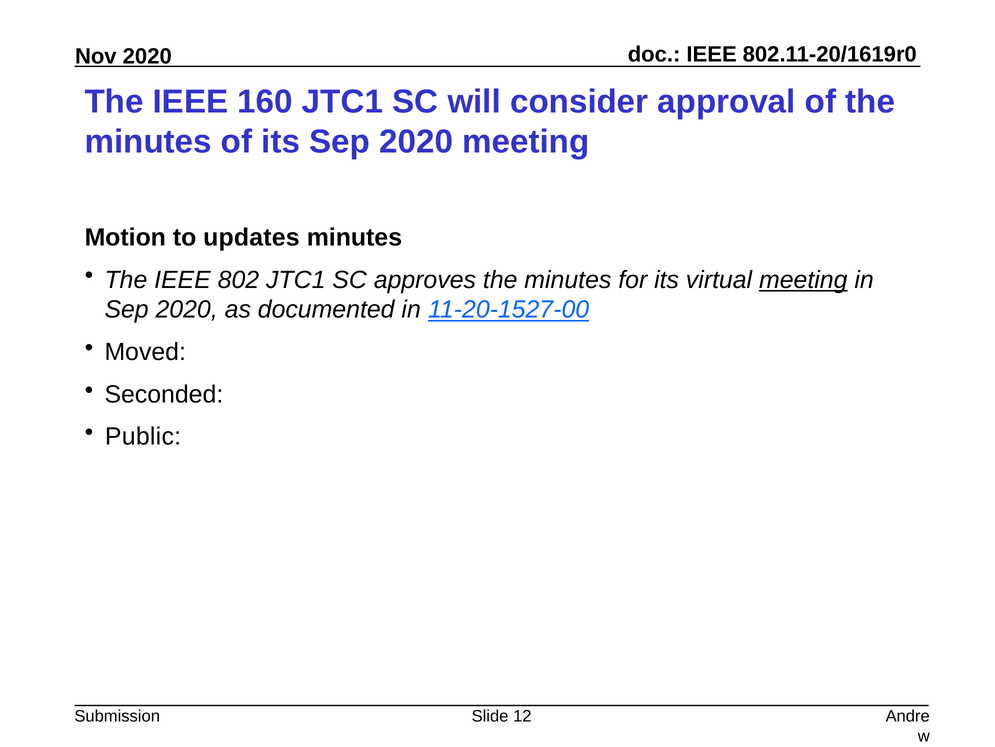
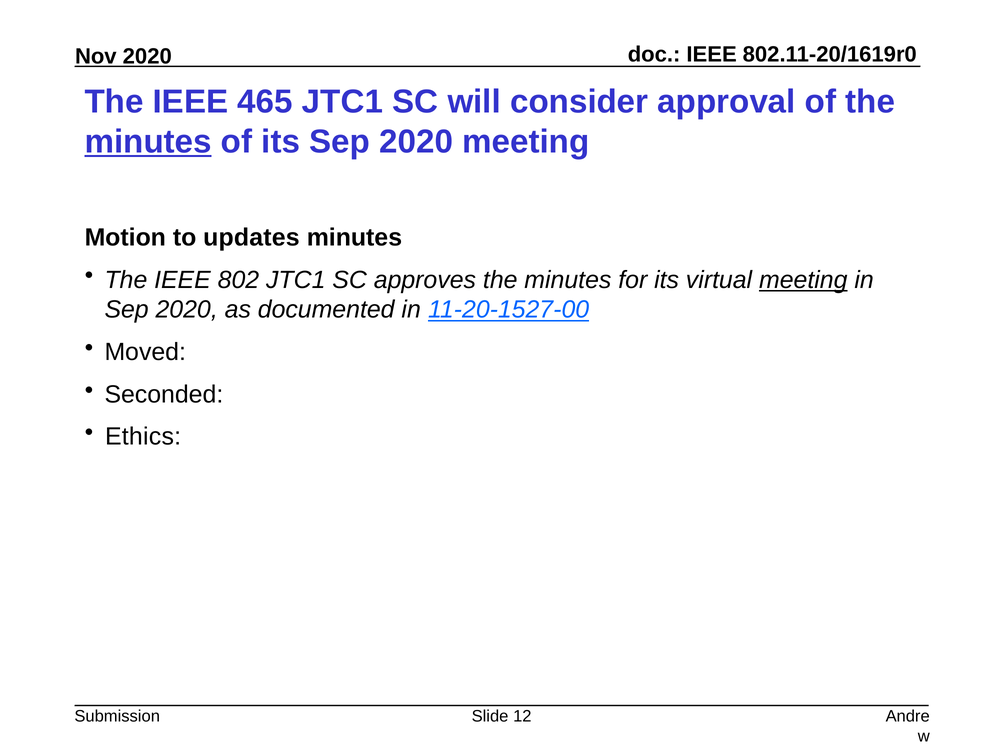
160: 160 -> 465
minutes at (148, 142) underline: none -> present
Public: Public -> Ethics
